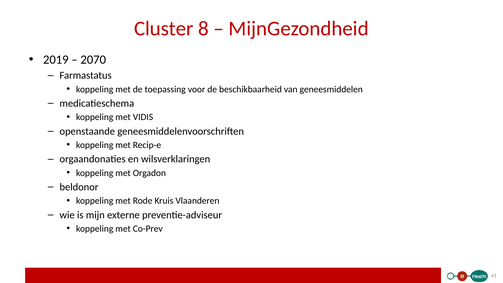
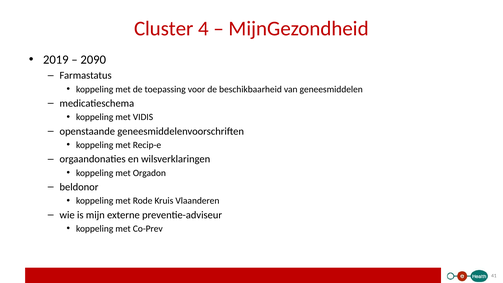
8: 8 -> 4
2070: 2070 -> 2090
